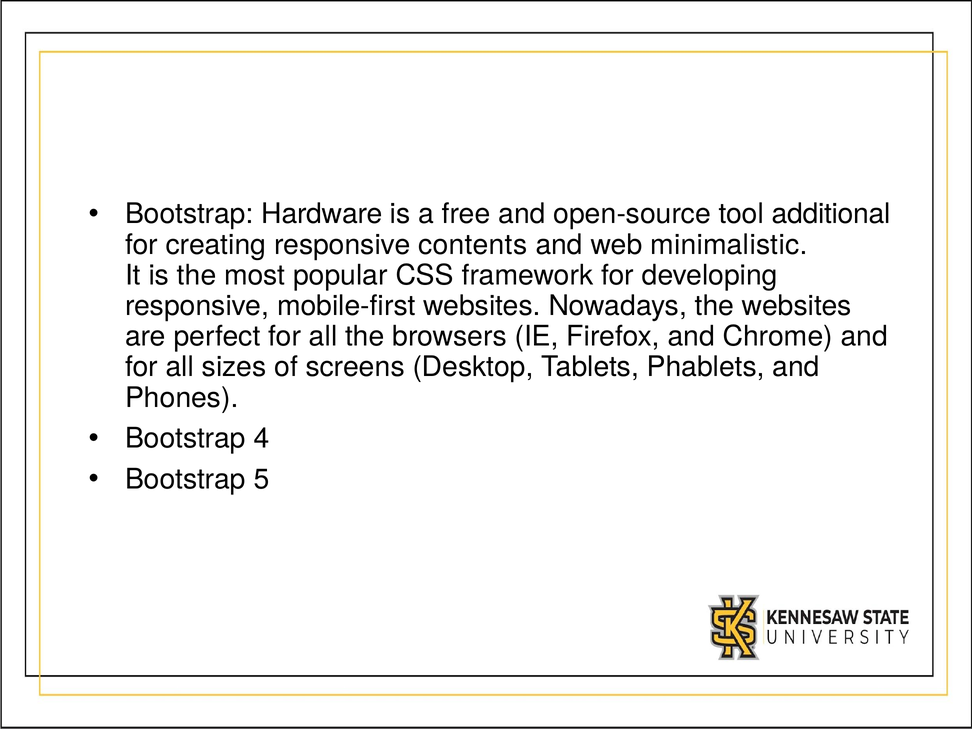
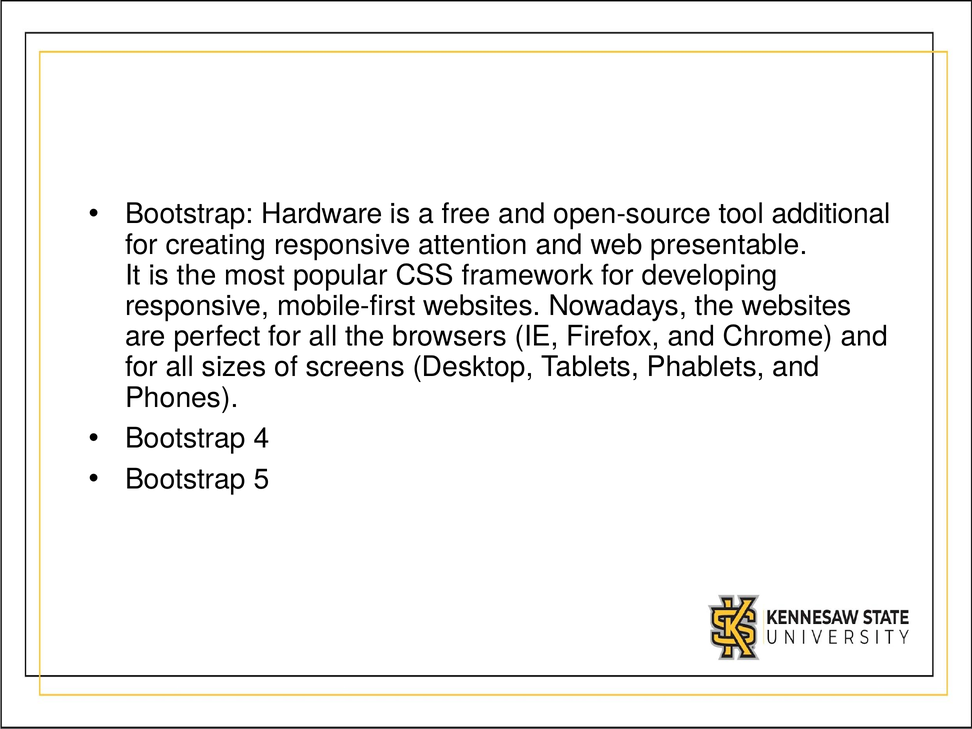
contents: contents -> attention
minimalistic: minimalistic -> presentable
